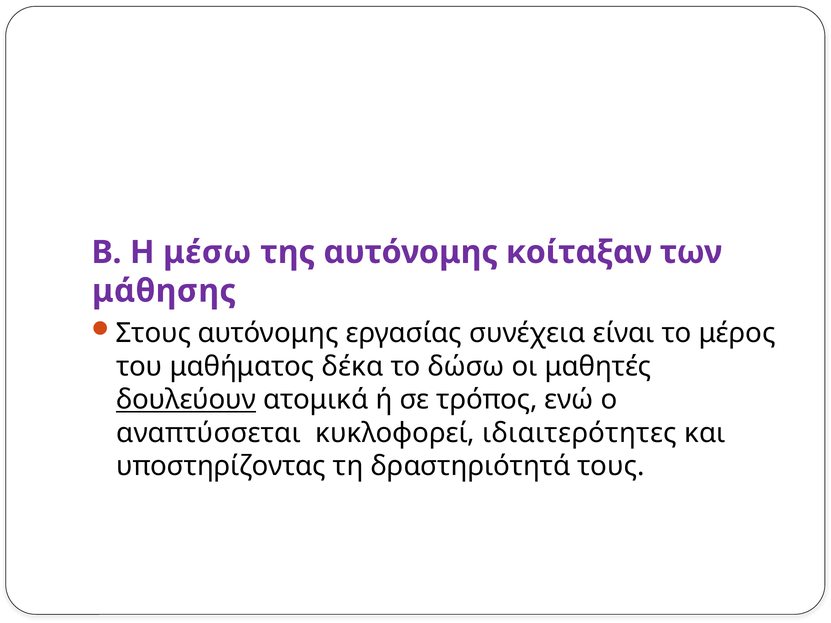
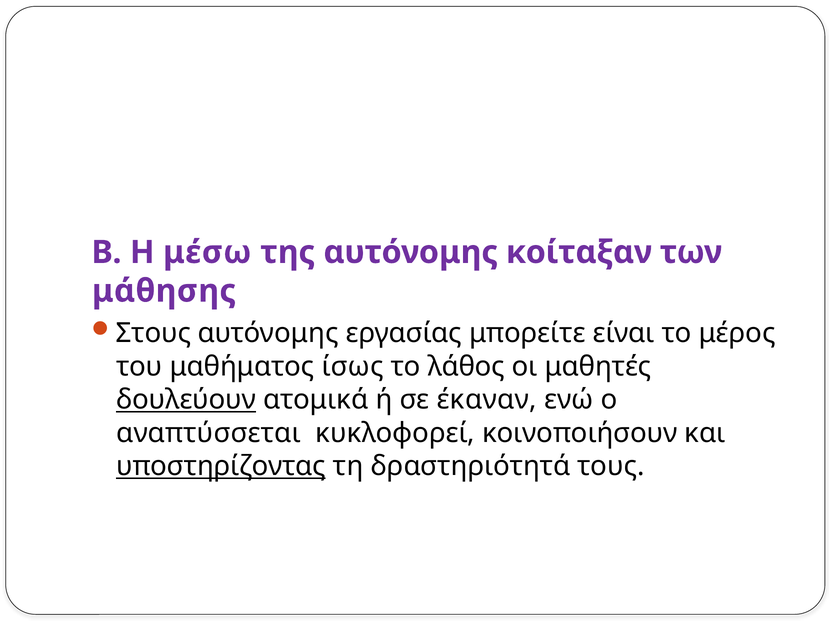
συνέχεια: συνέχεια -> μπορείτε
δέκα: δέκα -> ίσως
δώσω: δώσω -> λάθος
τρόπος: τρόπος -> έκαναν
ιδιαιτερότητες: ιδιαιτερότητες -> κοινοποιήσουν
υποστηρίζοντας underline: none -> present
